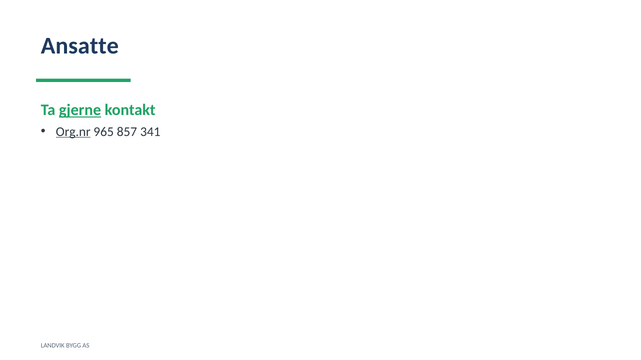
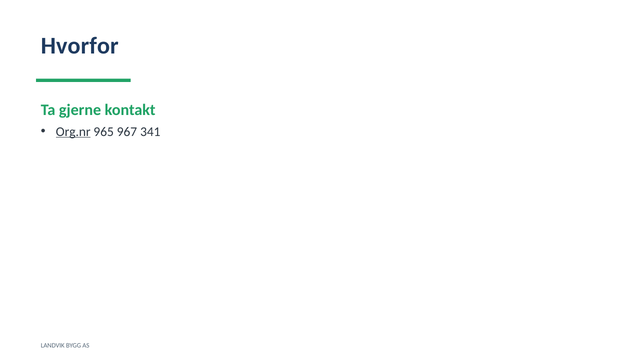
Ansatte: Ansatte -> Hvorfor
gjerne underline: present -> none
857: 857 -> 967
